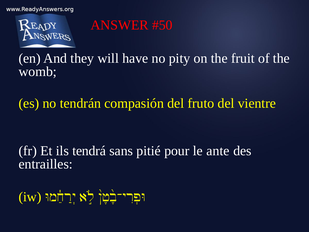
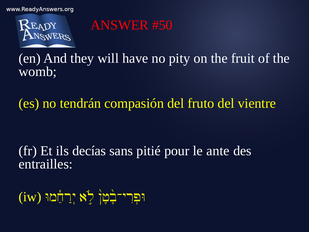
tendrá: tendrá -> decías
